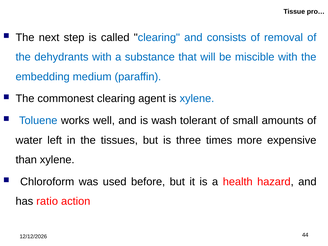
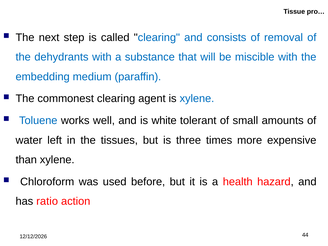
wash: wash -> white
